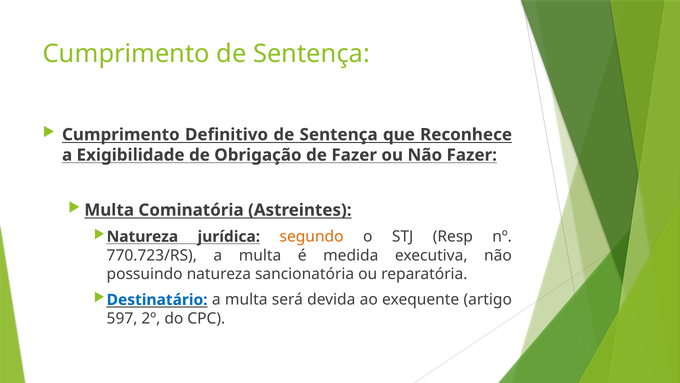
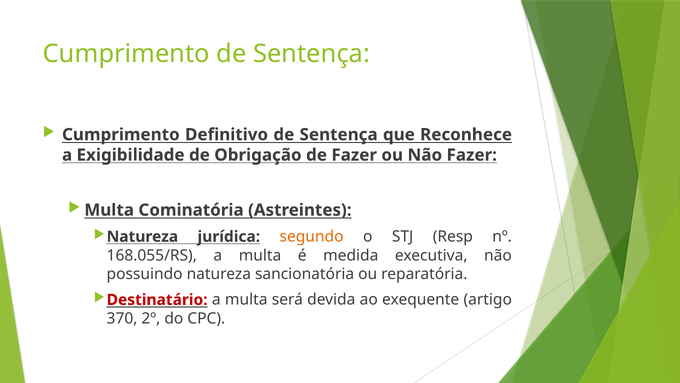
770.723/RS: 770.723/RS -> 168.055/RS
Destinatário colour: blue -> red
597: 597 -> 370
